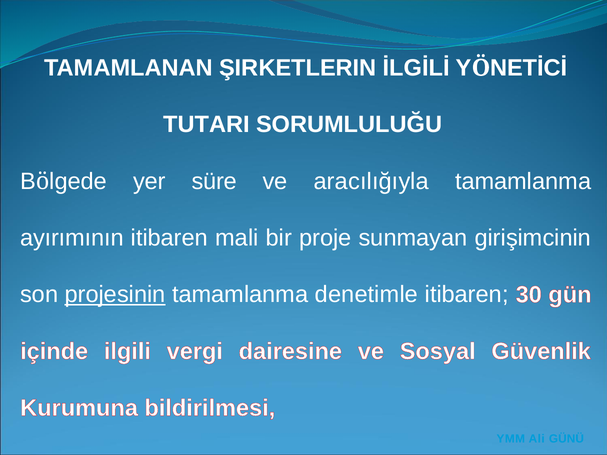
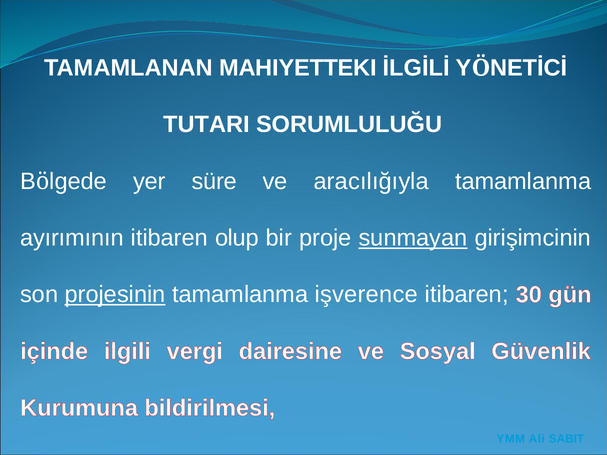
ŞIRKETLERIN: ŞIRKETLERIN -> MAHIYETTEKI
mali: mali -> olup
sunmayan underline: none -> present
denetimle: denetimle -> işverence
GÜNÜ: GÜNÜ -> SABIT
